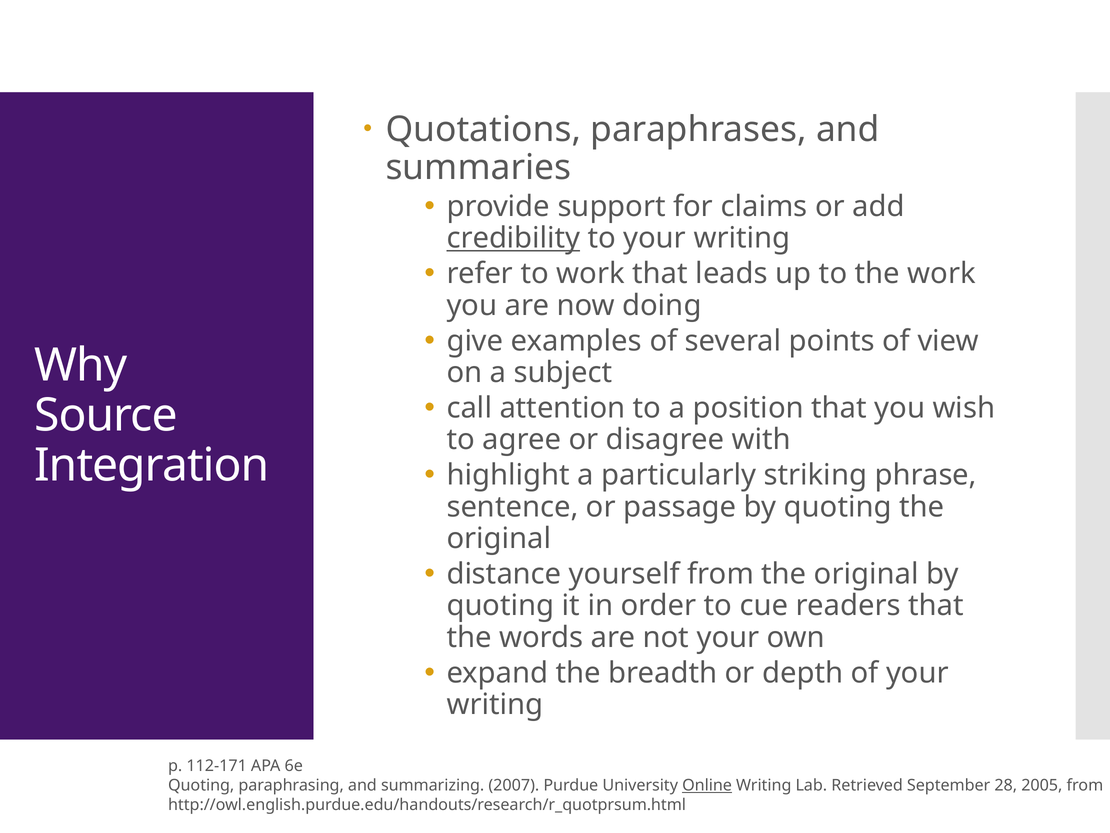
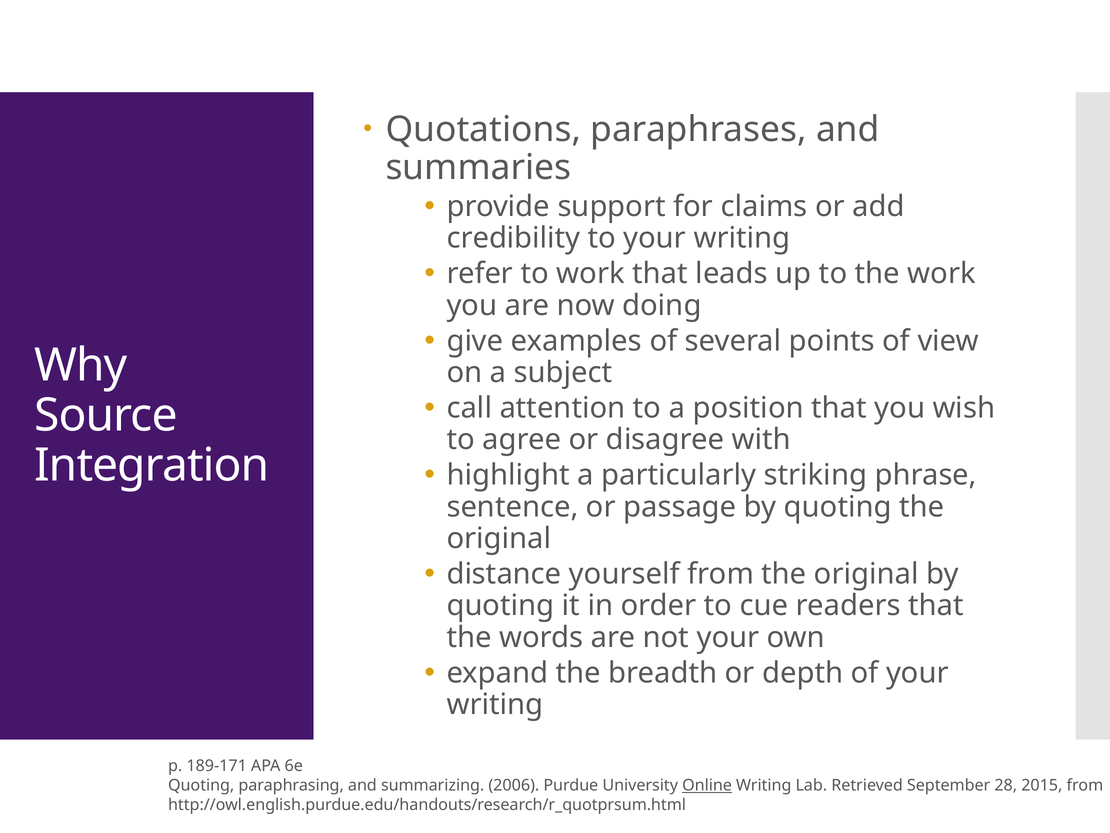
credibility underline: present -> none
112-171: 112-171 -> 189-171
2007: 2007 -> 2006
2005: 2005 -> 2015
